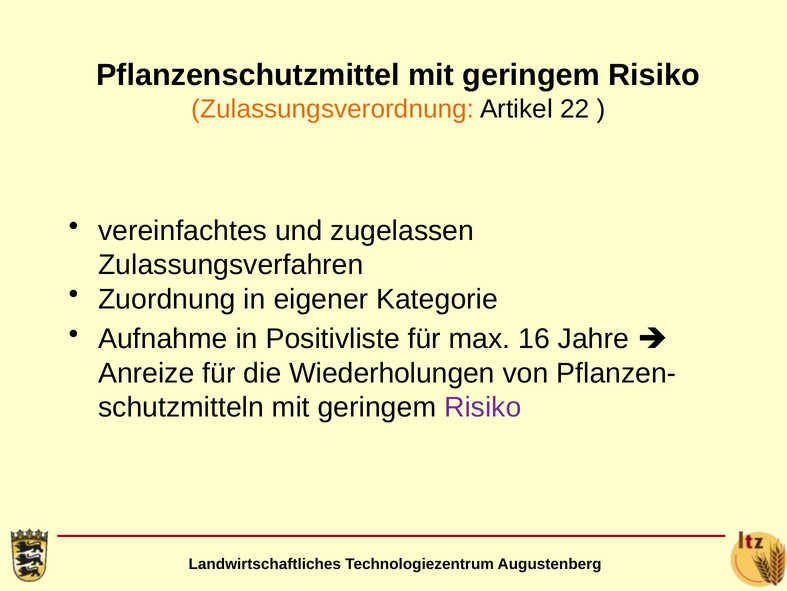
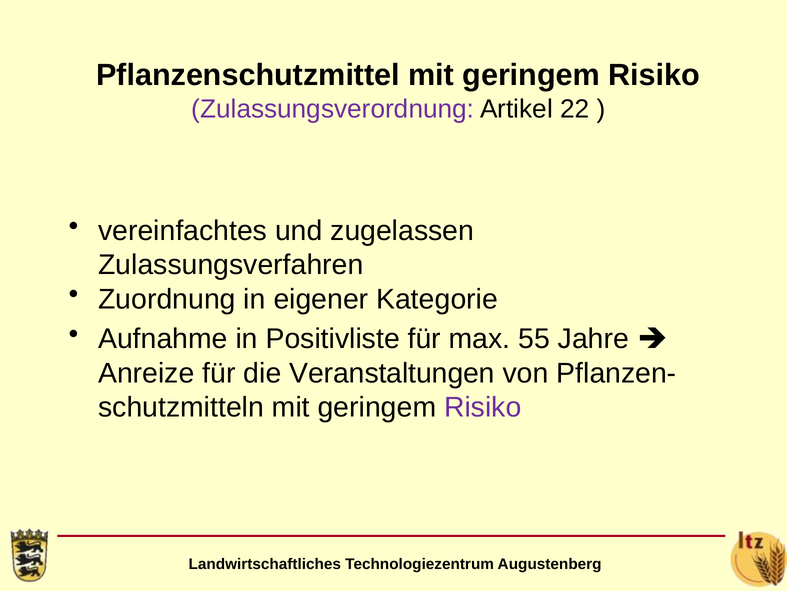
Zulassungsverordnung colour: orange -> purple
16: 16 -> 55
Wiederholungen: Wiederholungen -> Veranstaltungen
